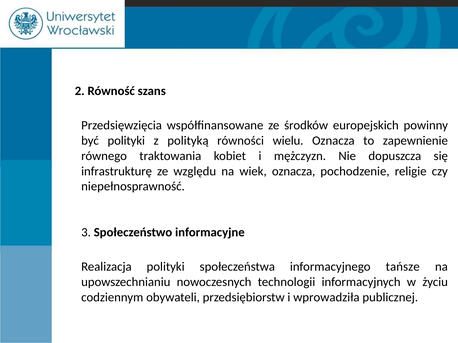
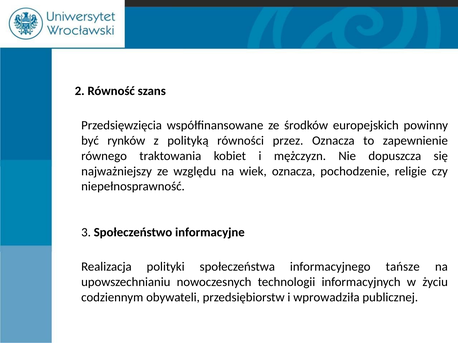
być polityki: polityki -> rynków
wielu: wielu -> przez
infrastrukturę: infrastrukturę -> najważniejszy
